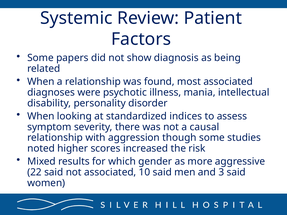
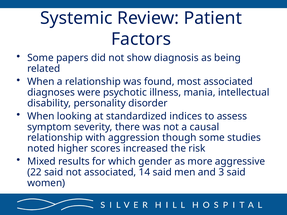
10: 10 -> 14
